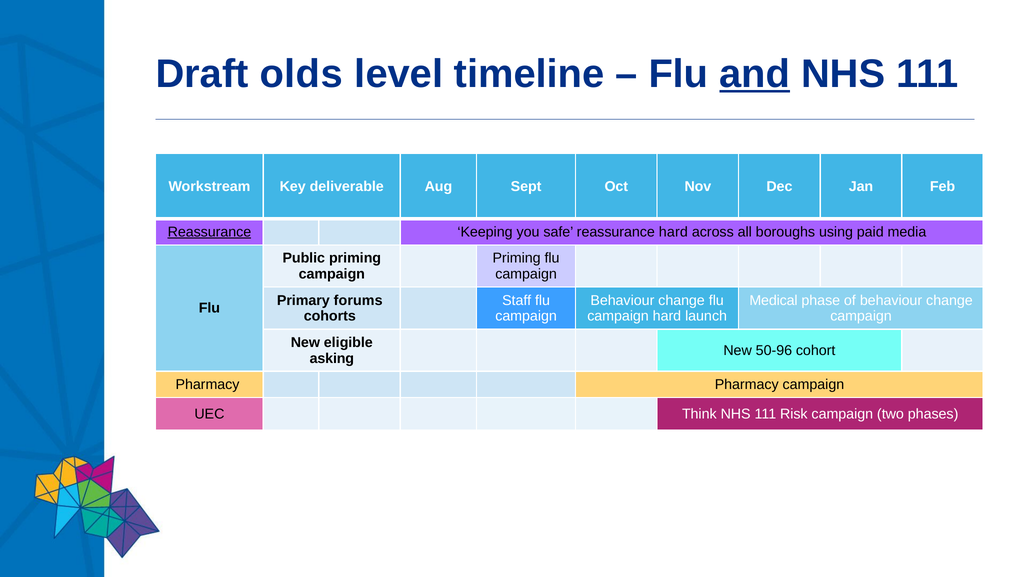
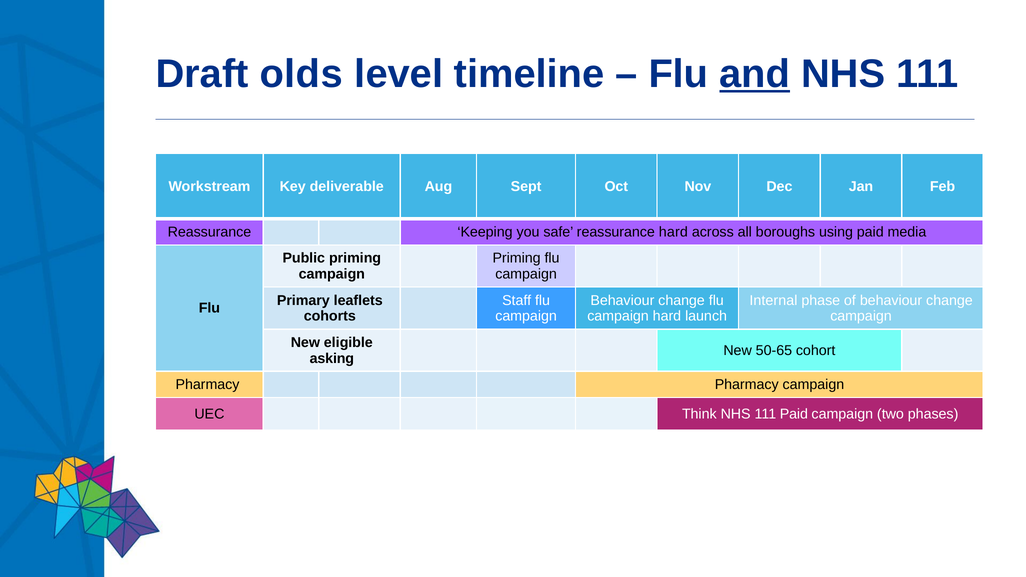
Reassurance at (209, 232) underline: present -> none
forums: forums -> leaflets
Medical: Medical -> Internal
50-96: 50-96 -> 50-65
111 Risk: Risk -> Paid
